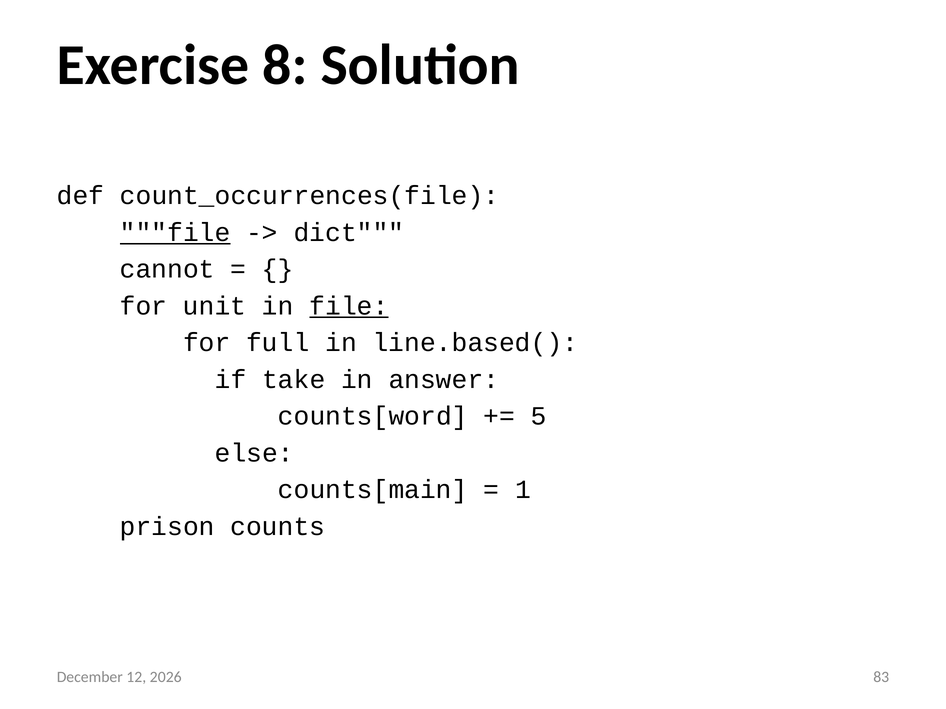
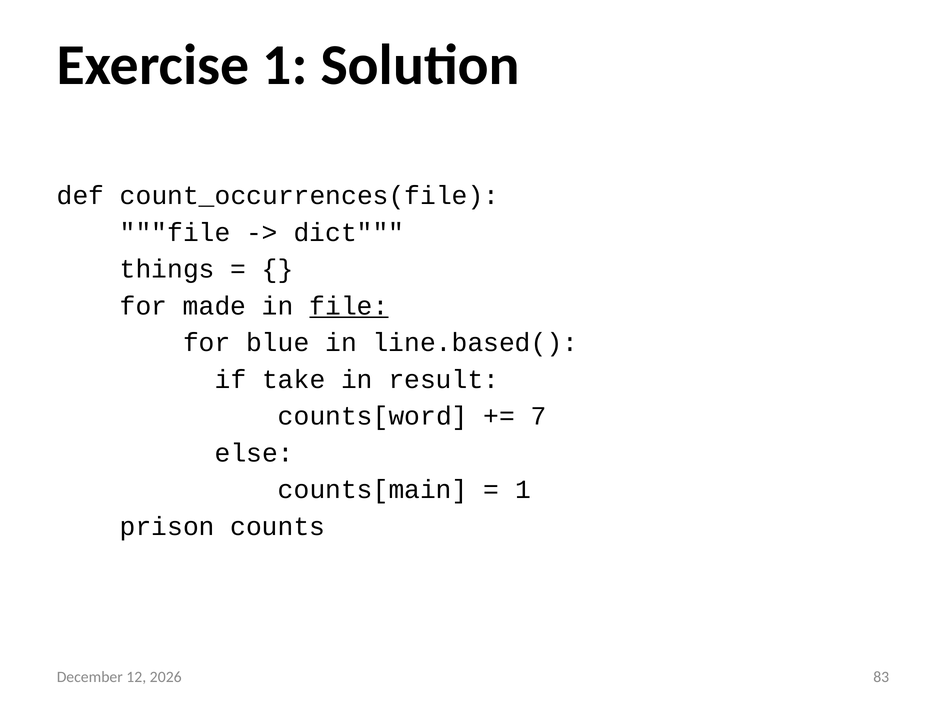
Exercise 8: 8 -> 1
file at (175, 233) underline: present -> none
cannot: cannot -> things
unit: unit -> made
full: full -> blue
answer: answer -> result
5: 5 -> 7
